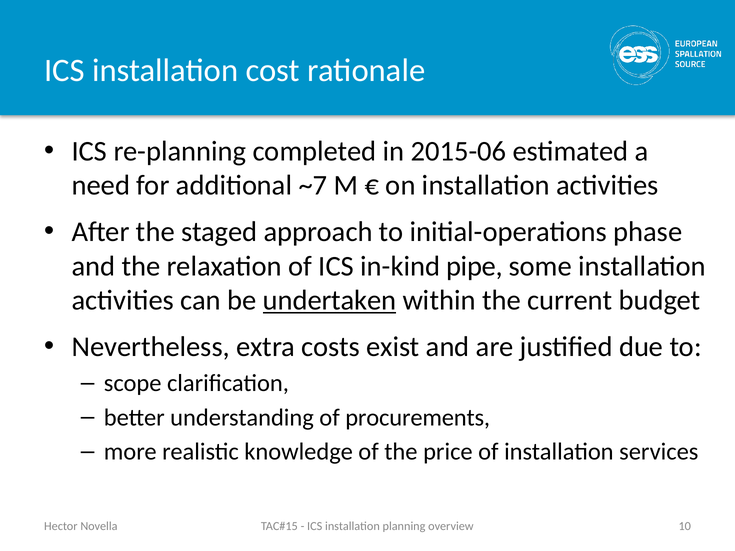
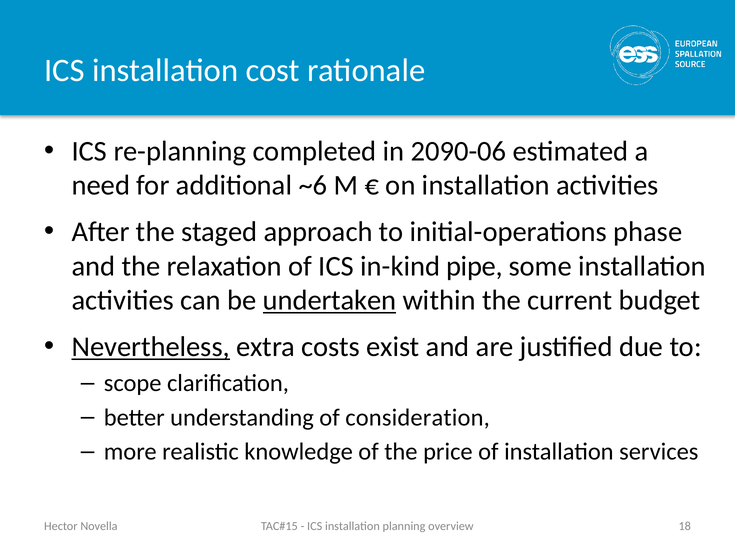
2015-06: 2015-06 -> 2090-06
~7: ~7 -> ~6
Nevertheless underline: none -> present
procurements: procurements -> consideration
10: 10 -> 18
